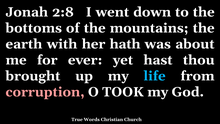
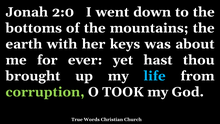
2:8: 2:8 -> 2:0
hath: hath -> keys
corruption colour: pink -> light green
